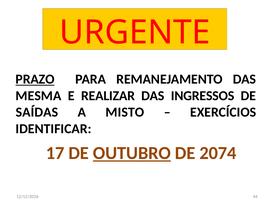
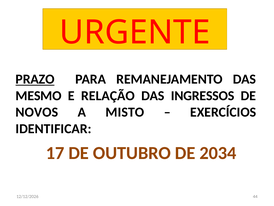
MESMA: MESMA -> MESMO
REALIZAR: REALIZAR -> RELAÇÃO
SAÍDAS: SAÍDAS -> NOVOS
OUTUBRO underline: present -> none
2074: 2074 -> 2034
